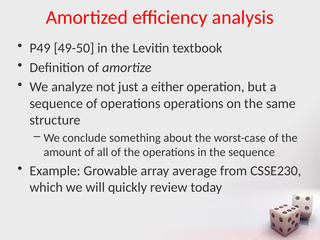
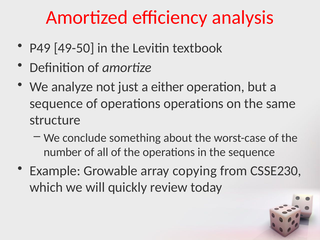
amount: amount -> number
average: average -> copying
